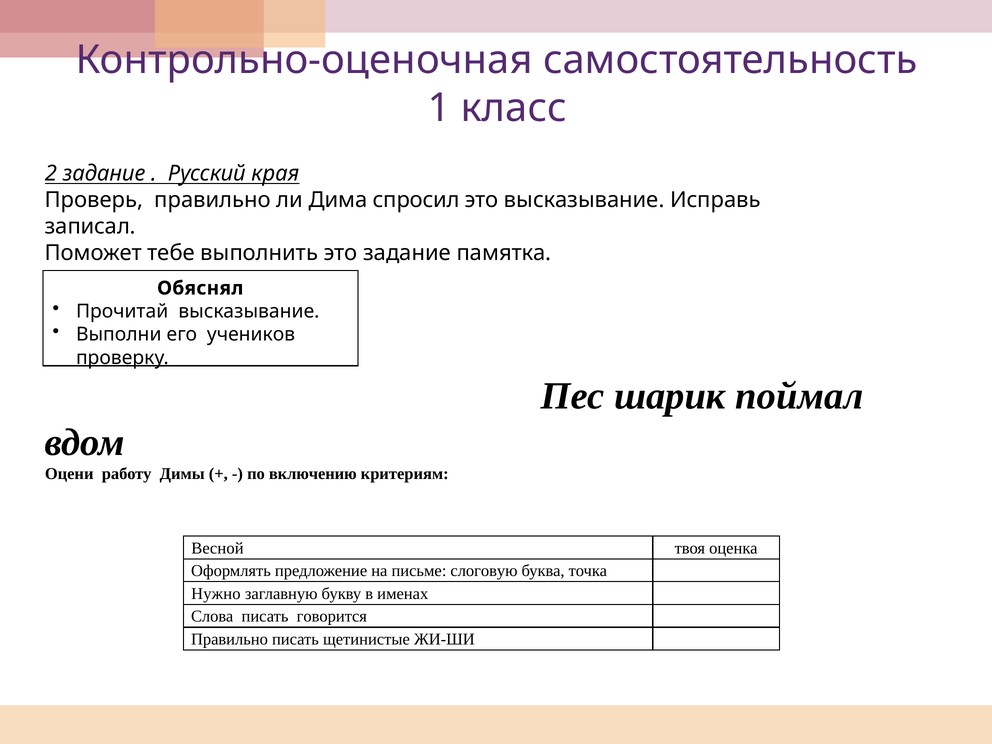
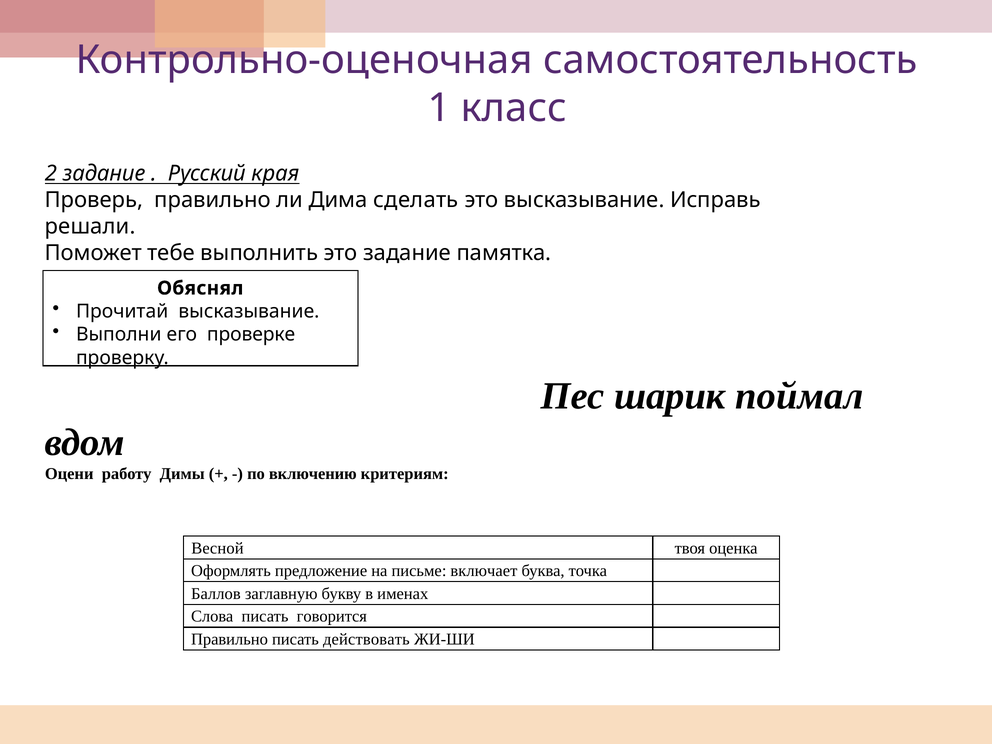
спросил: спросил -> сделать
записал: записал -> решали
учеников: учеников -> проверке
слоговую: слоговую -> включает
Нужно: Нужно -> Баллов
щетинистые: щетинистые -> действовать
